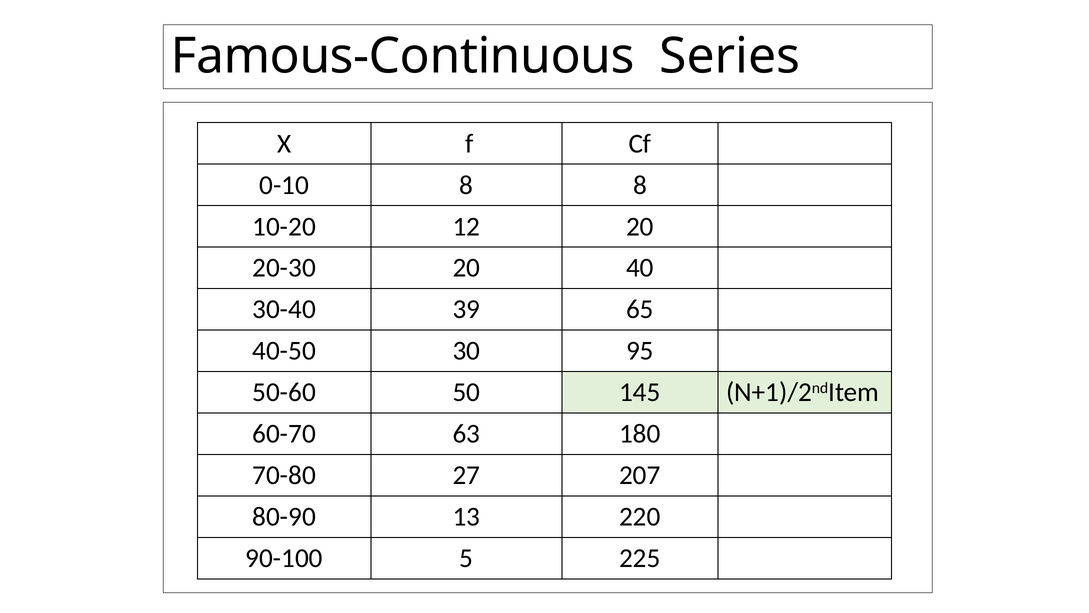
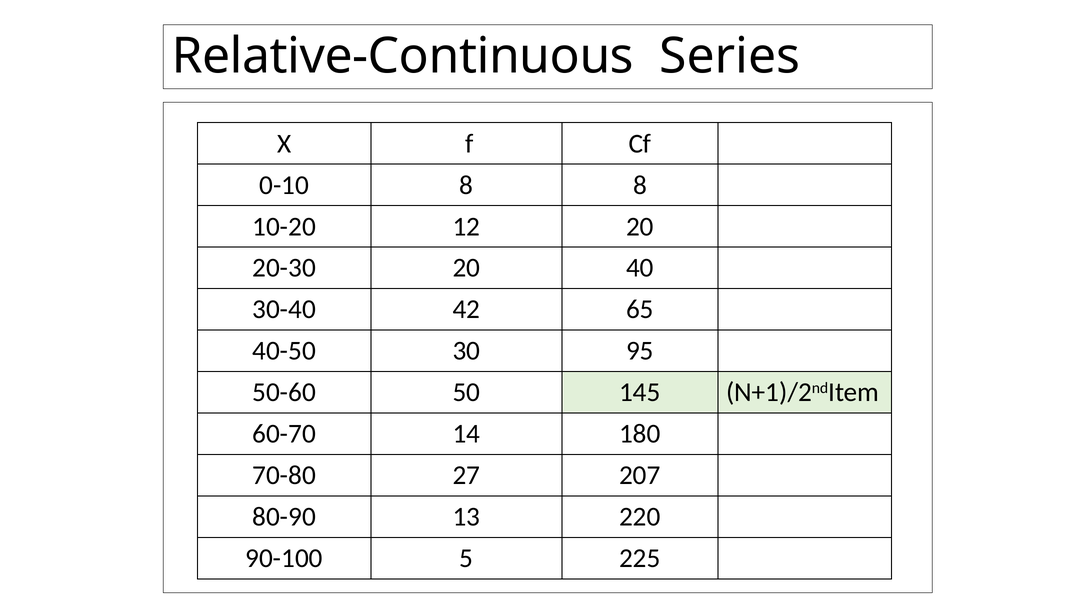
Famous-Continuous: Famous-Continuous -> Relative-Continuous
39: 39 -> 42
63: 63 -> 14
